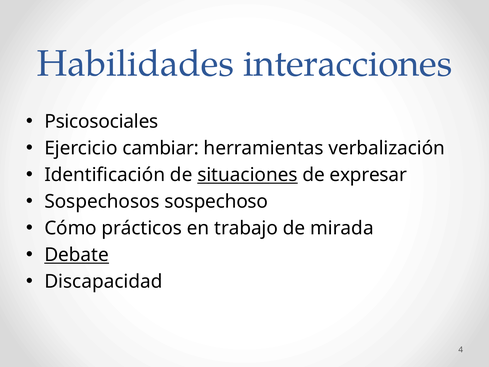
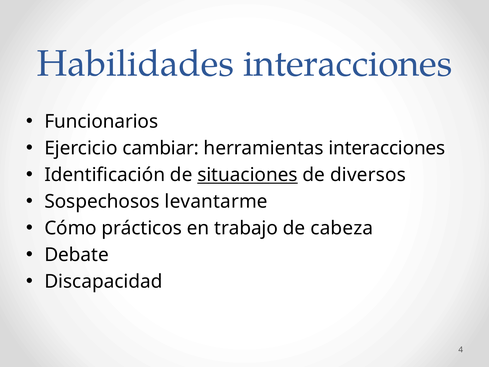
Psicosociales: Psicosociales -> Funcionarios
herramientas verbalización: verbalización -> interacciones
expresar: expresar -> diversos
sospechoso: sospechoso -> levantarme
mirada: mirada -> cabeza
Debate underline: present -> none
